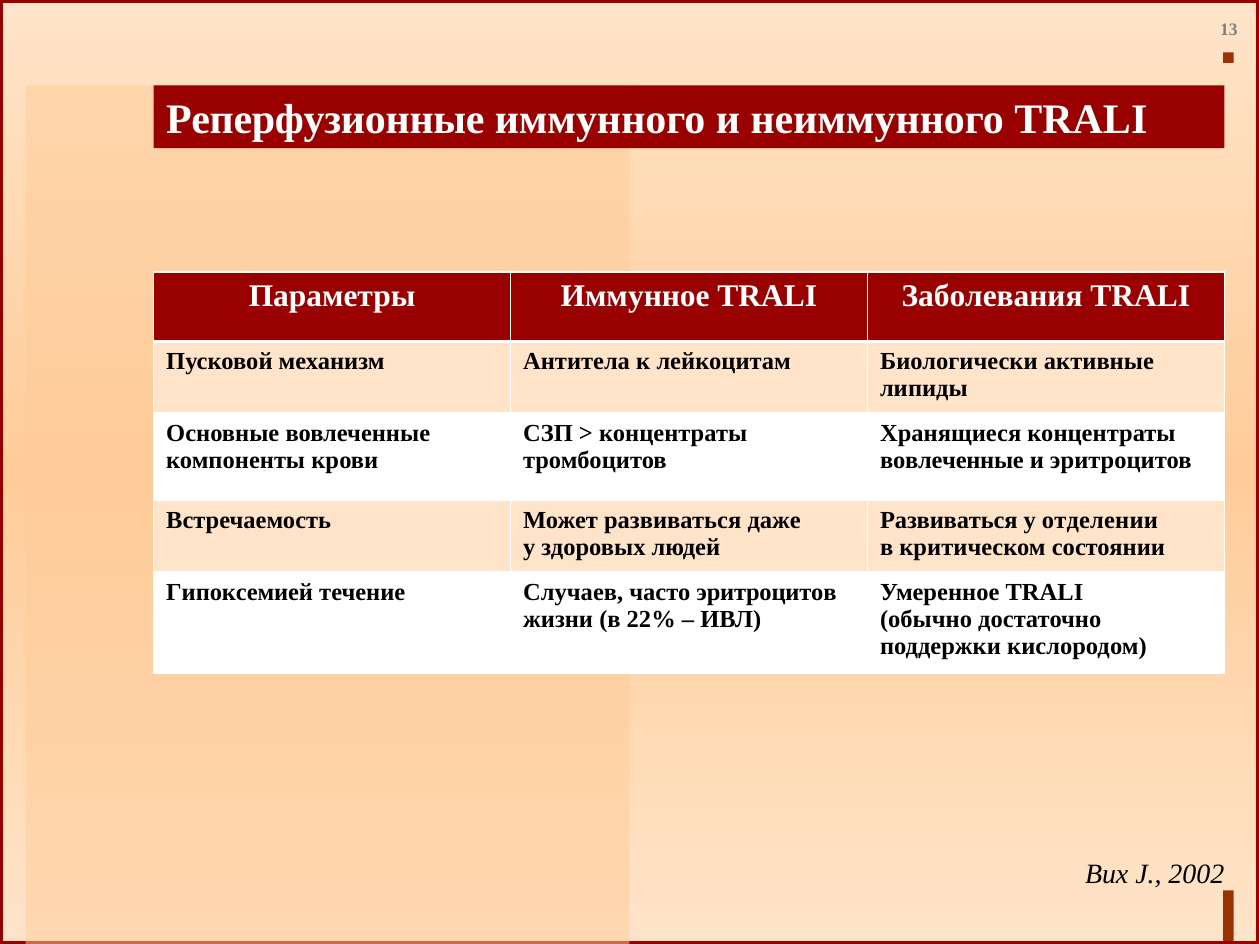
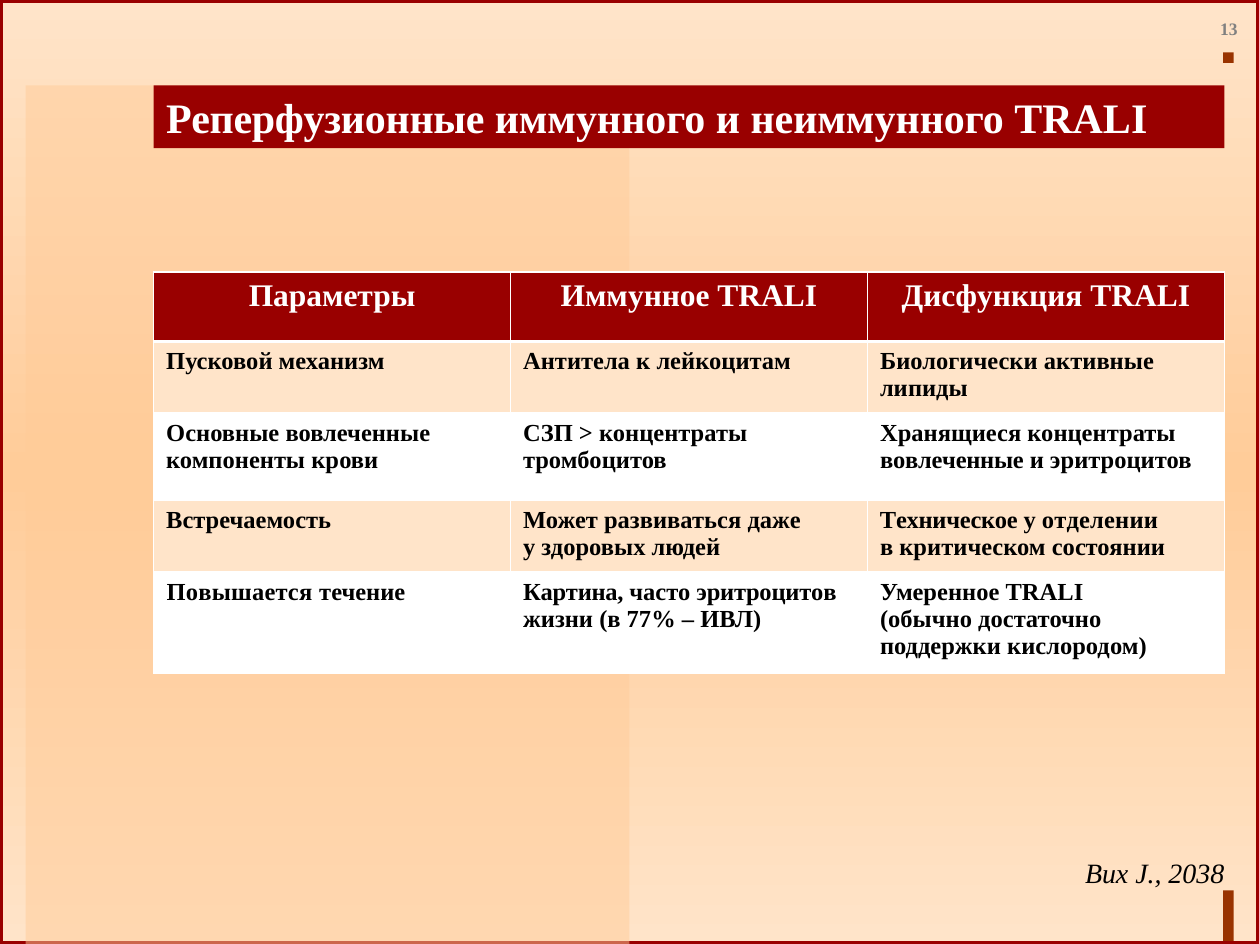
Заболевания: Заболевания -> Дисфункция
Развиваться at (949, 521): Развиваться -> Техническое
Гипоксемией: Гипоксемией -> Повышается
Случаев: Случаев -> Картина
22%: 22% -> 77%
2002: 2002 -> 2038
